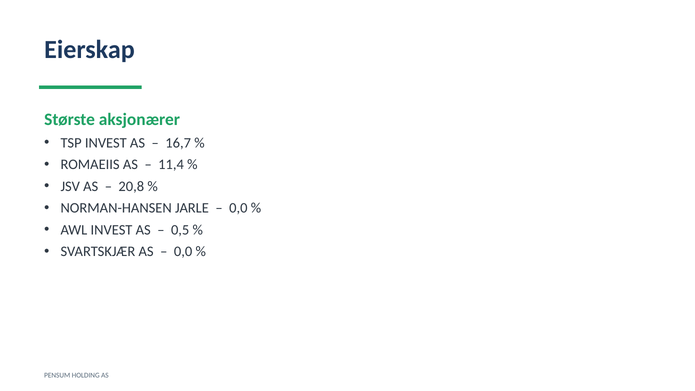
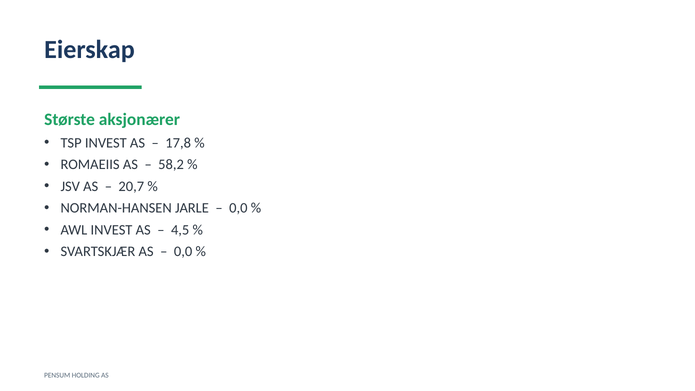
16,7: 16,7 -> 17,8
11,4: 11,4 -> 58,2
20,8: 20,8 -> 20,7
0,5: 0,5 -> 4,5
